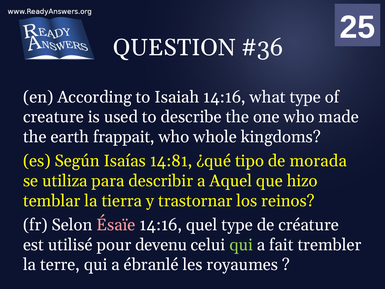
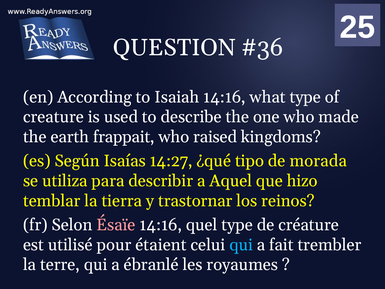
whole: whole -> raised
14:81: 14:81 -> 14:27
devenu: devenu -> étaient
qui at (241, 245) colour: light green -> light blue
